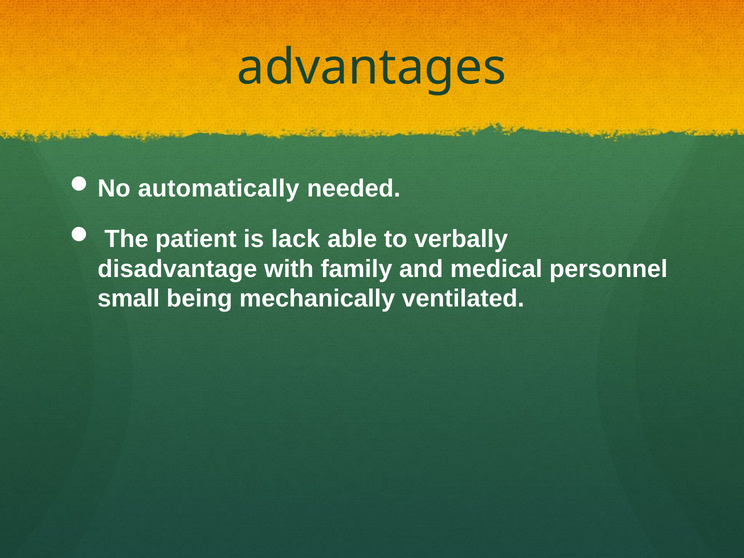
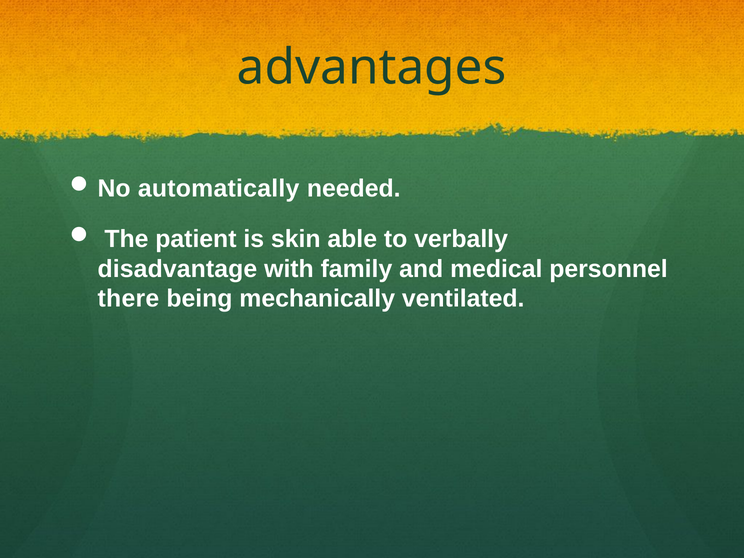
lack: lack -> skin
small: small -> there
